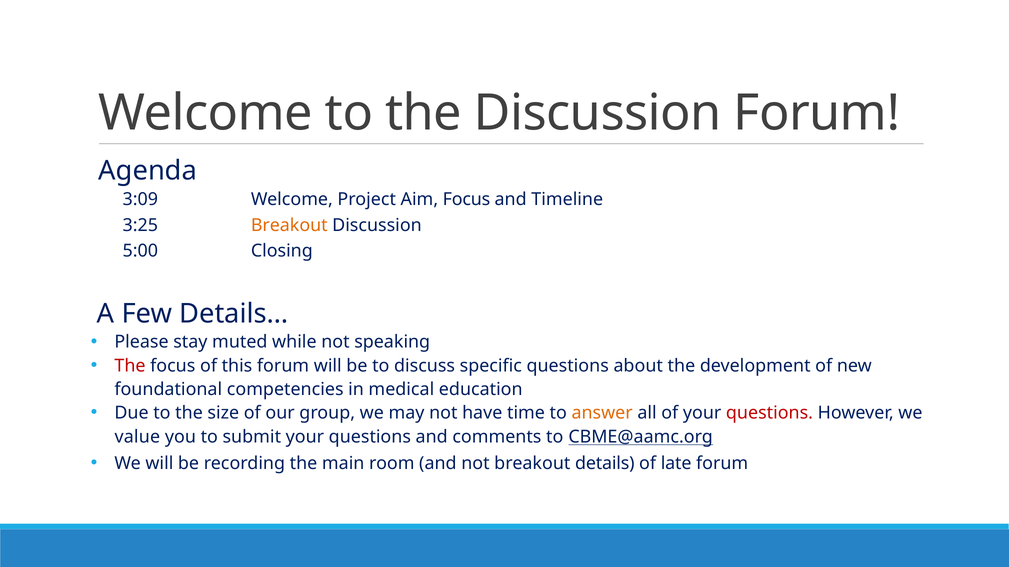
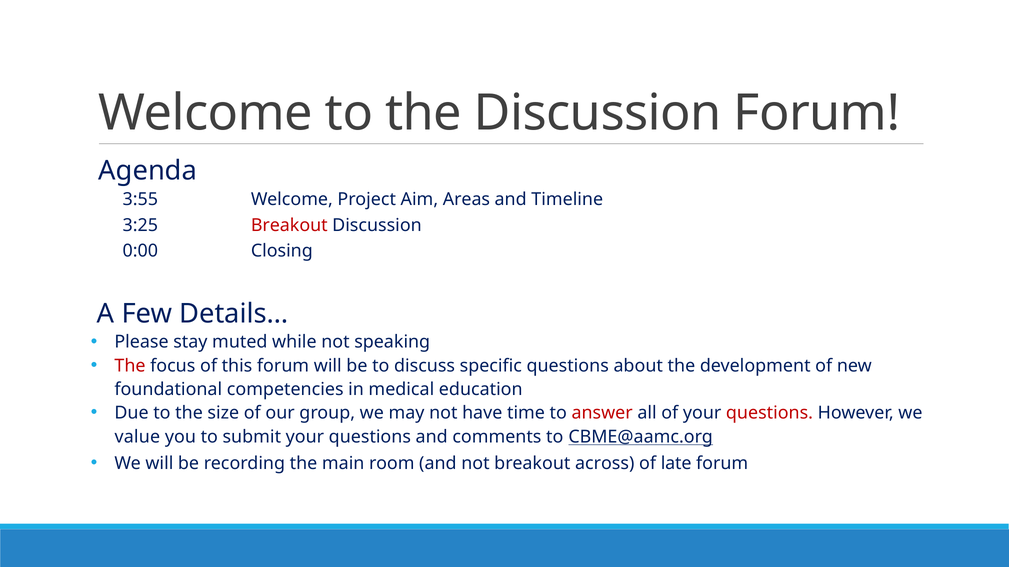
3:09: 3:09 -> 3:55
Aim Focus: Focus -> Areas
Breakout at (289, 225) colour: orange -> red
5:00: 5:00 -> 0:00
answer colour: orange -> red
details: details -> across
